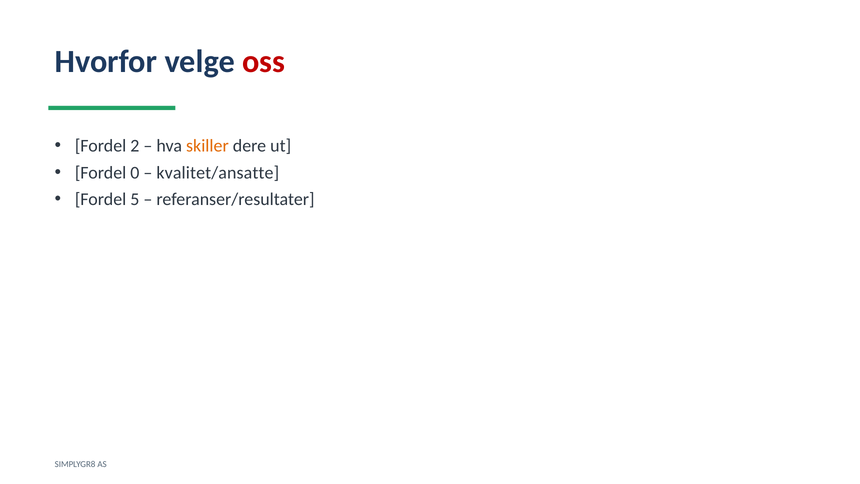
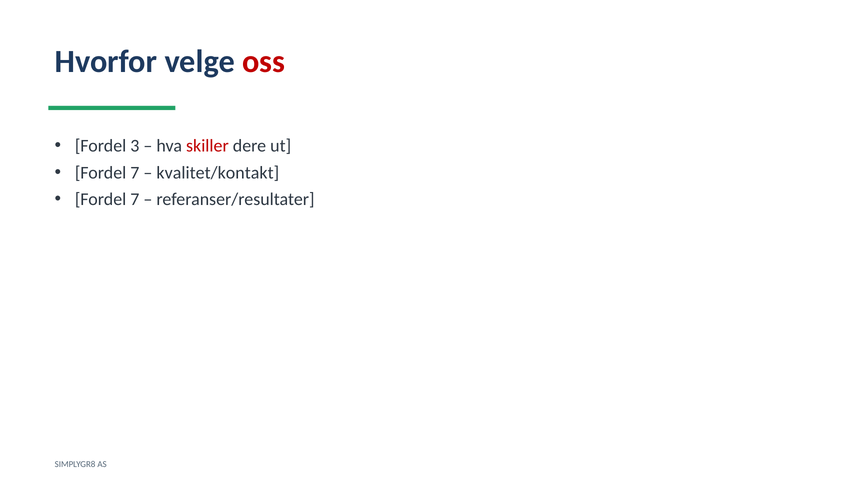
2: 2 -> 3
skiller colour: orange -> red
0 at (135, 173): 0 -> 7
kvalitet/ansatte: kvalitet/ansatte -> kvalitet/kontakt
5 at (135, 199): 5 -> 7
